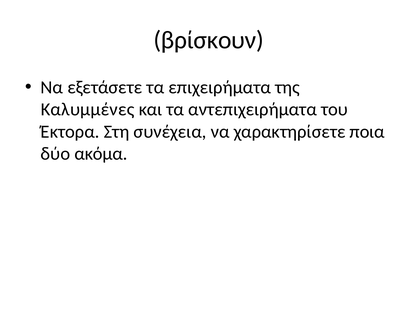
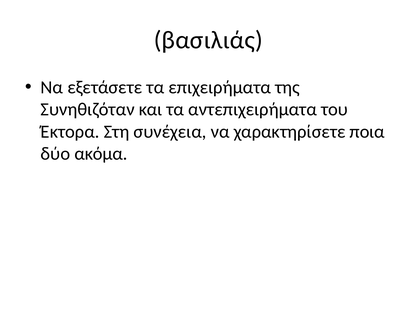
βρίσκουν: βρίσκουν -> βασιλιάς
Καλυμμένες: Καλυμμένες -> Συνηθιζόταν
